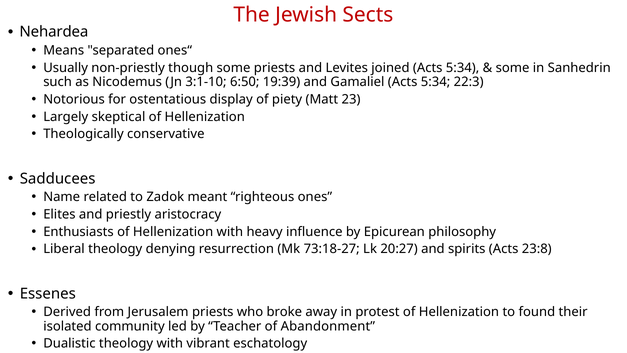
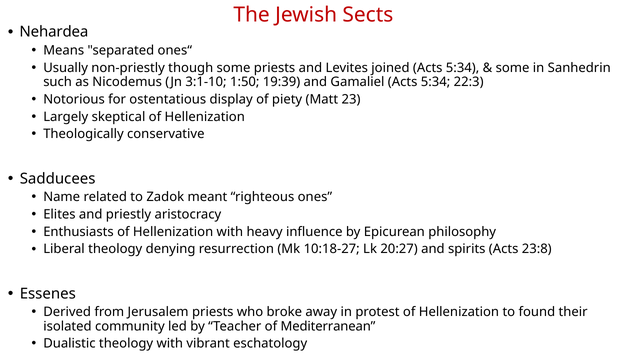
6:50: 6:50 -> 1:50
73:18-27: 73:18-27 -> 10:18-27
Abandonment: Abandonment -> Mediterranean
